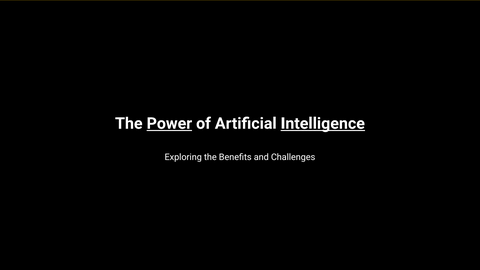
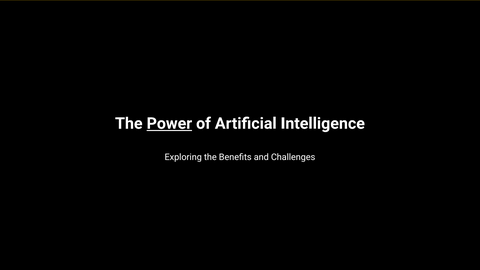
Intelligence underline: present -> none
